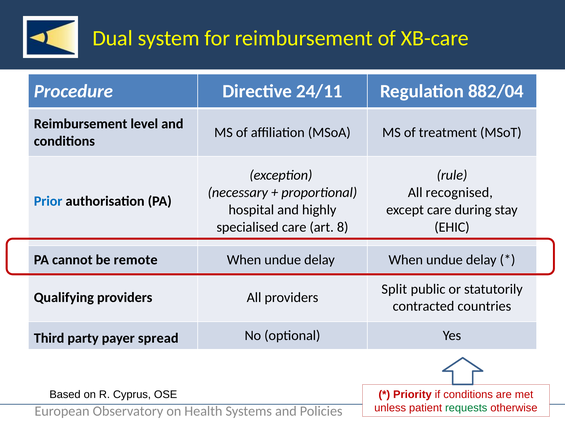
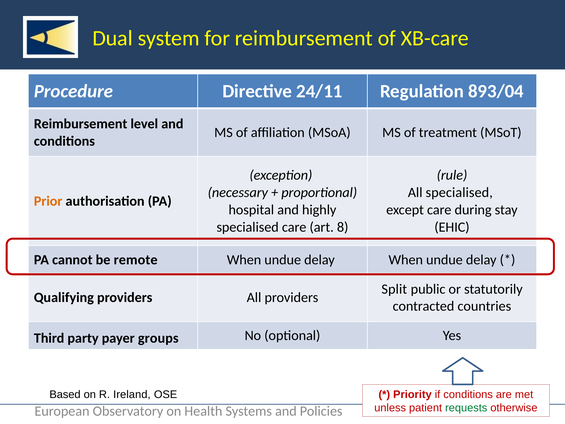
882/04: 882/04 -> 893/04
All recognised: recognised -> specialised
Prior colour: blue -> orange
spread: spread -> groups
Cyprus: Cyprus -> Ireland
